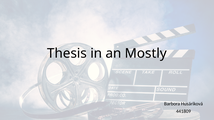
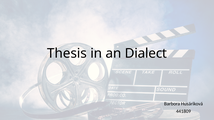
Mostly: Mostly -> Dialect
